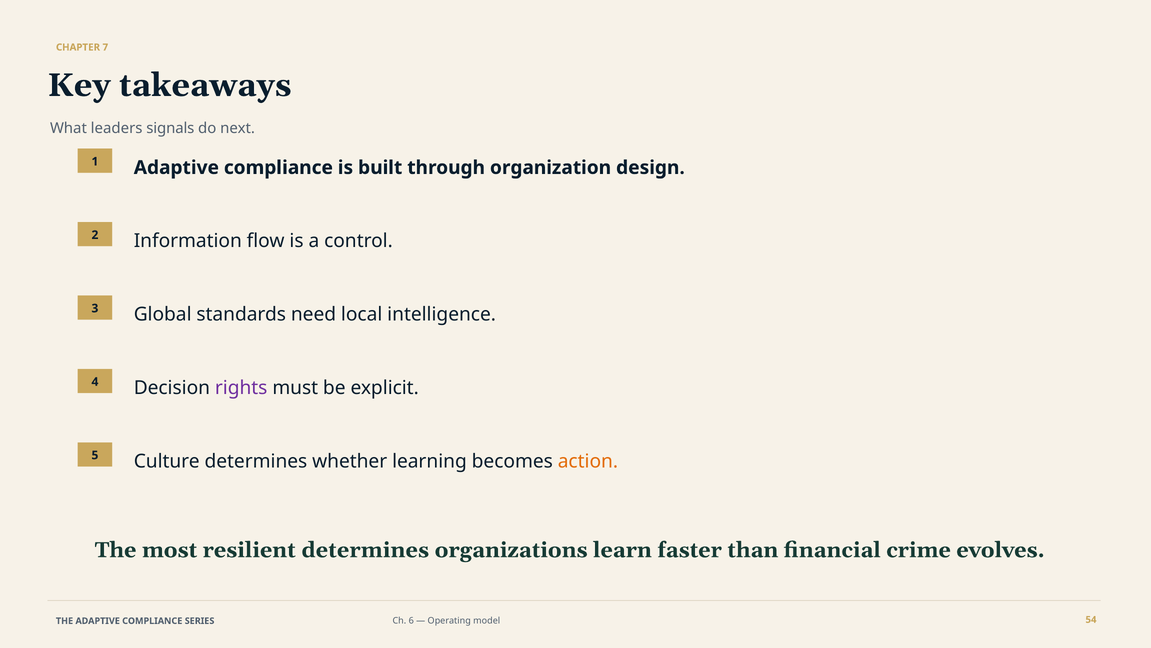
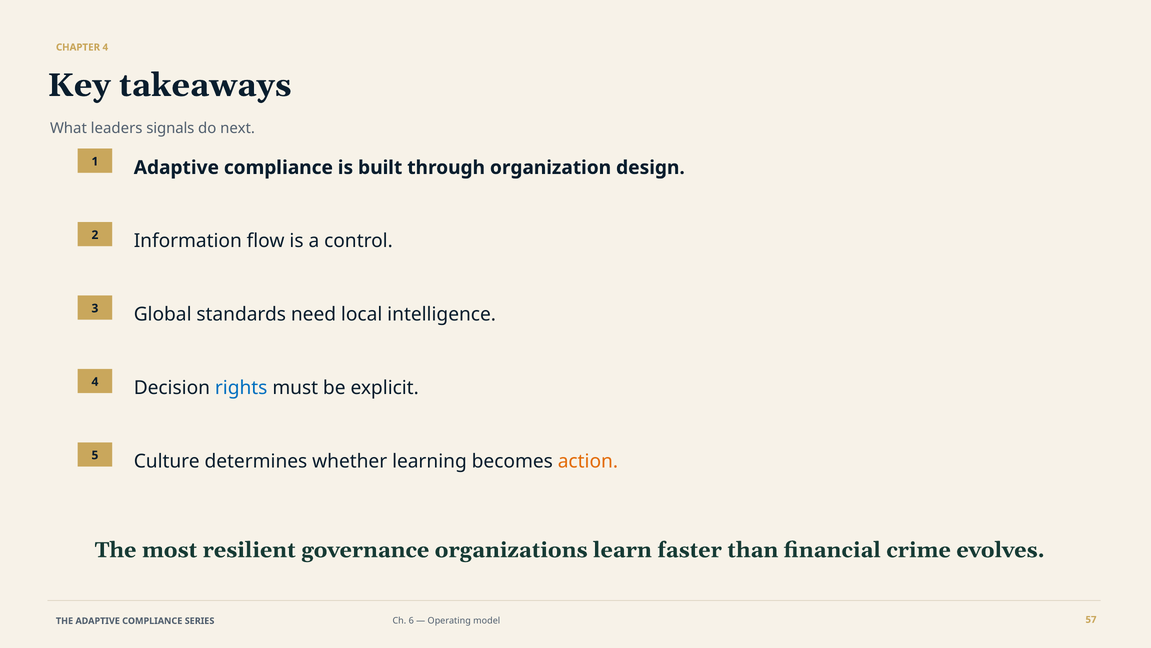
CHAPTER 7: 7 -> 4
rights colour: purple -> blue
resilient determines: determines -> governance
54: 54 -> 57
